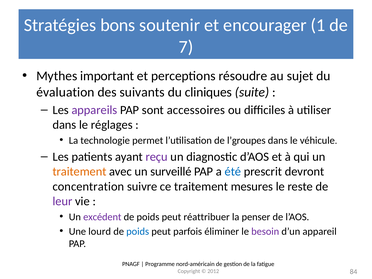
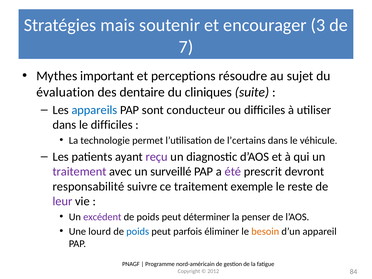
bons: bons -> mais
1: 1 -> 3
suivants: suivants -> dentaire
appareils colour: purple -> blue
accessoires: accessoires -> conducteur
le réglages: réglages -> difficiles
l’groupes: l’groupes -> l’certains
traitement at (79, 172) colour: orange -> purple
été colour: blue -> purple
concentration: concentration -> responsabilité
mesures: mesures -> exemple
réattribuer: réattribuer -> déterminer
besoin colour: purple -> orange
